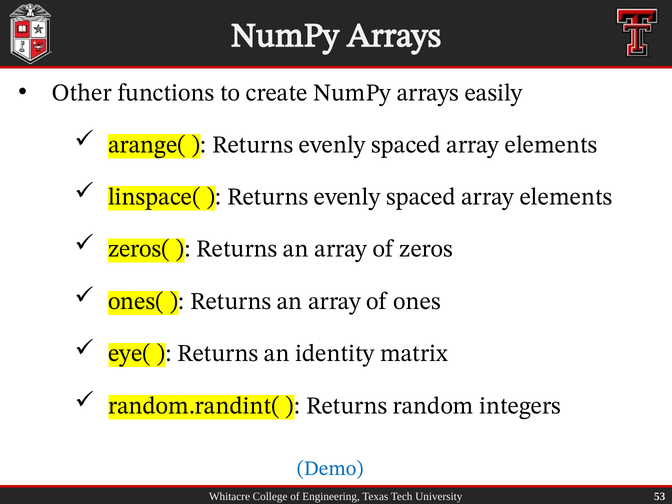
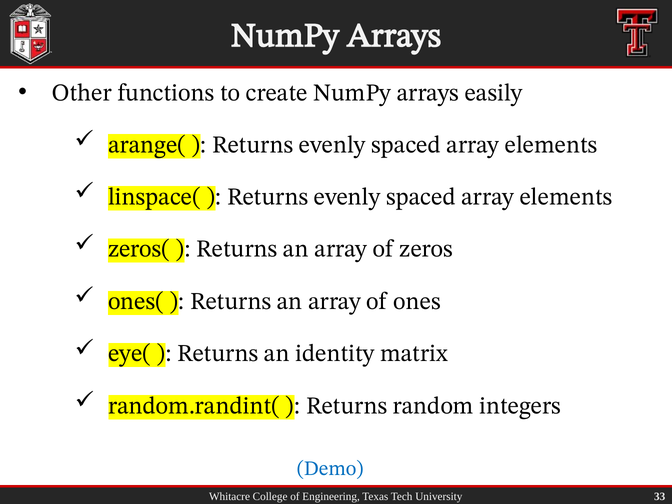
53: 53 -> 33
